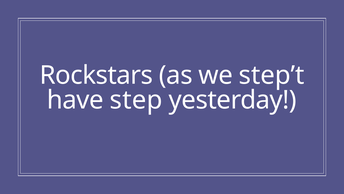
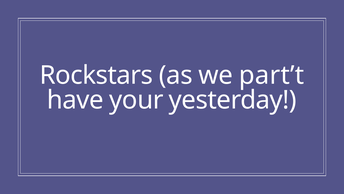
step’t: step’t -> part’t
step: step -> your
